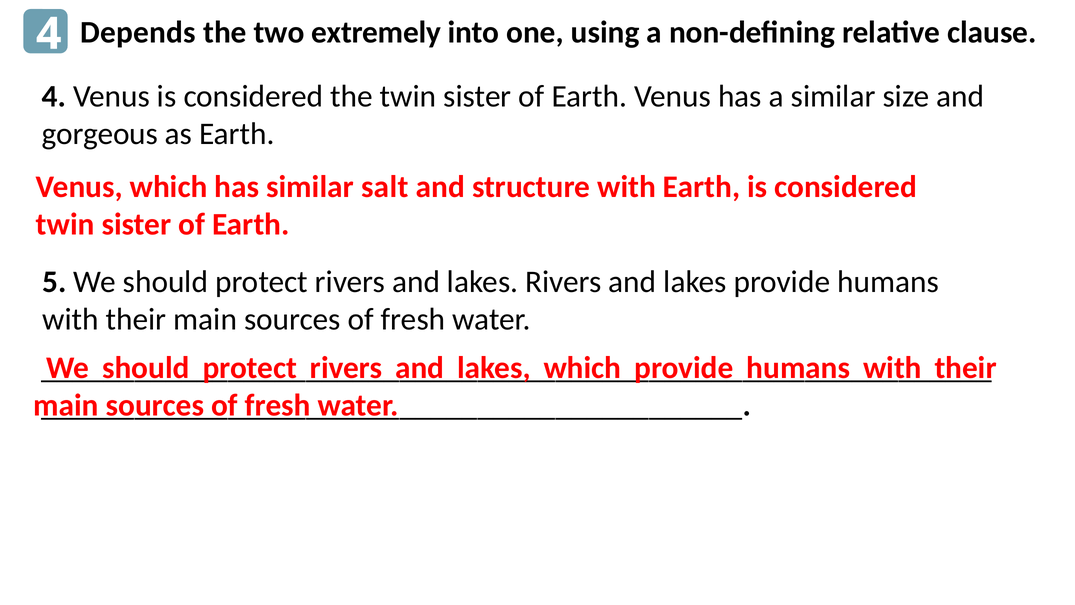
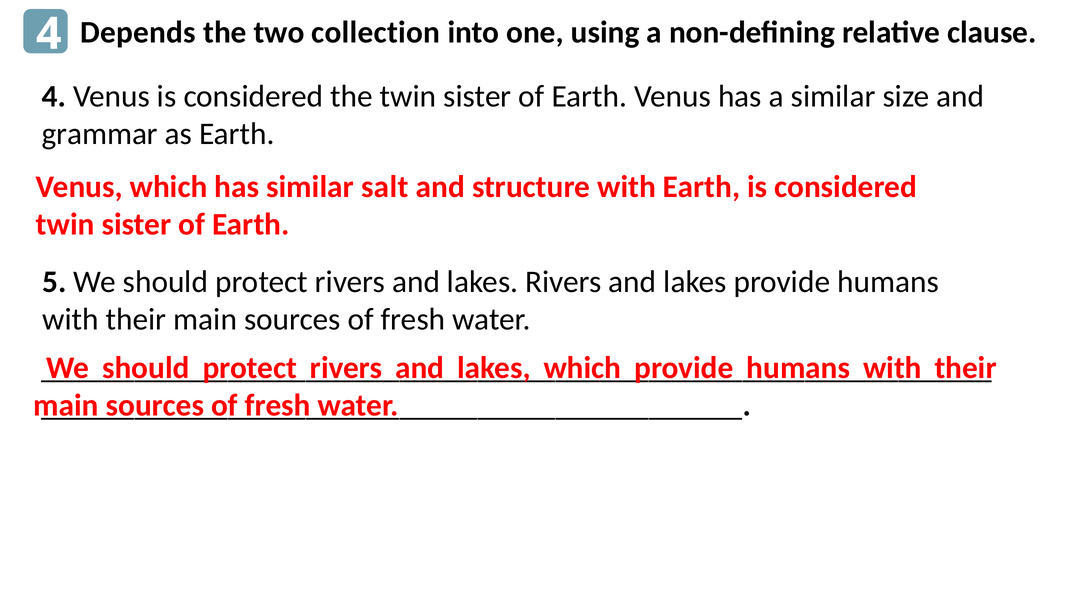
extremely: extremely -> collection
gorgeous: gorgeous -> grammar
